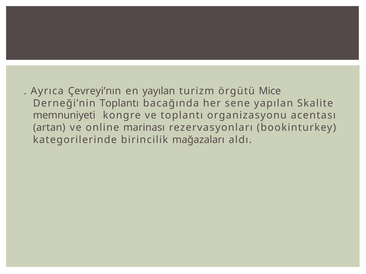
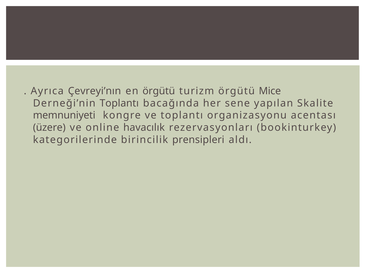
en yayılan: yayılan -> örgütü
artan: artan -> üzere
marinası: marinası -> havacılık
mağazaları: mağazaları -> prensipleri
